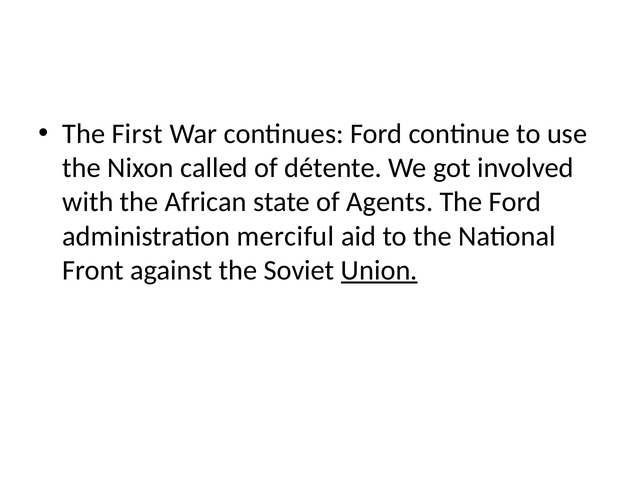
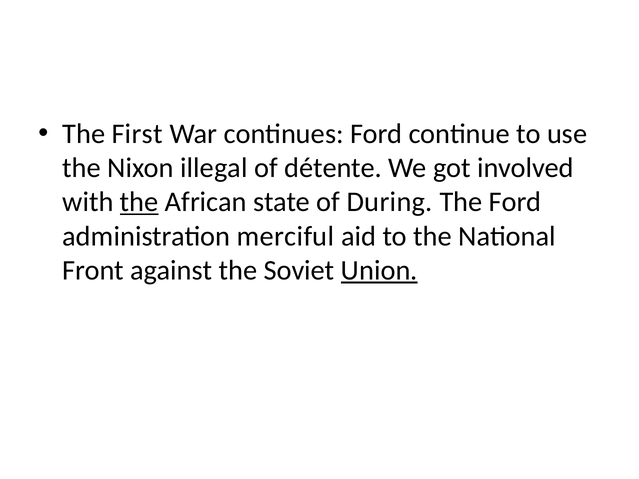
called: called -> illegal
the at (139, 202) underline: none -> present
Agents: Agents -> During
